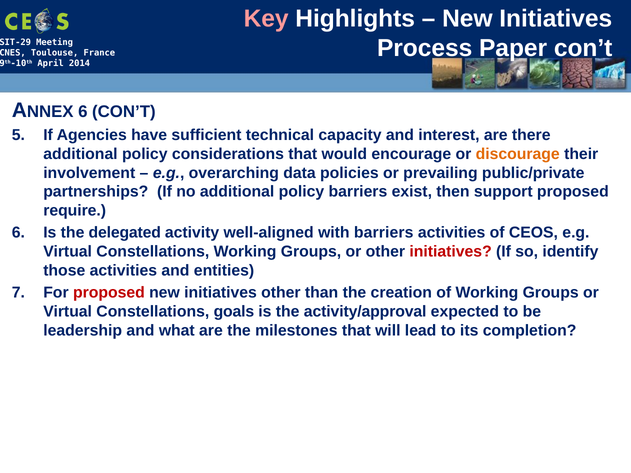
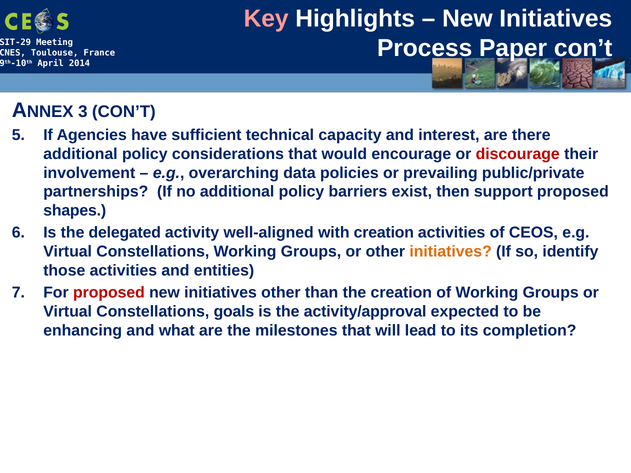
6 at (83, 112): 6 -> 3
discourage colour: orange -> red
require: require -> shapes
with barriers: barriers -> creation
initiatives at (451, 252) colour: red -> orange
leadership: leadership -> enhancing
